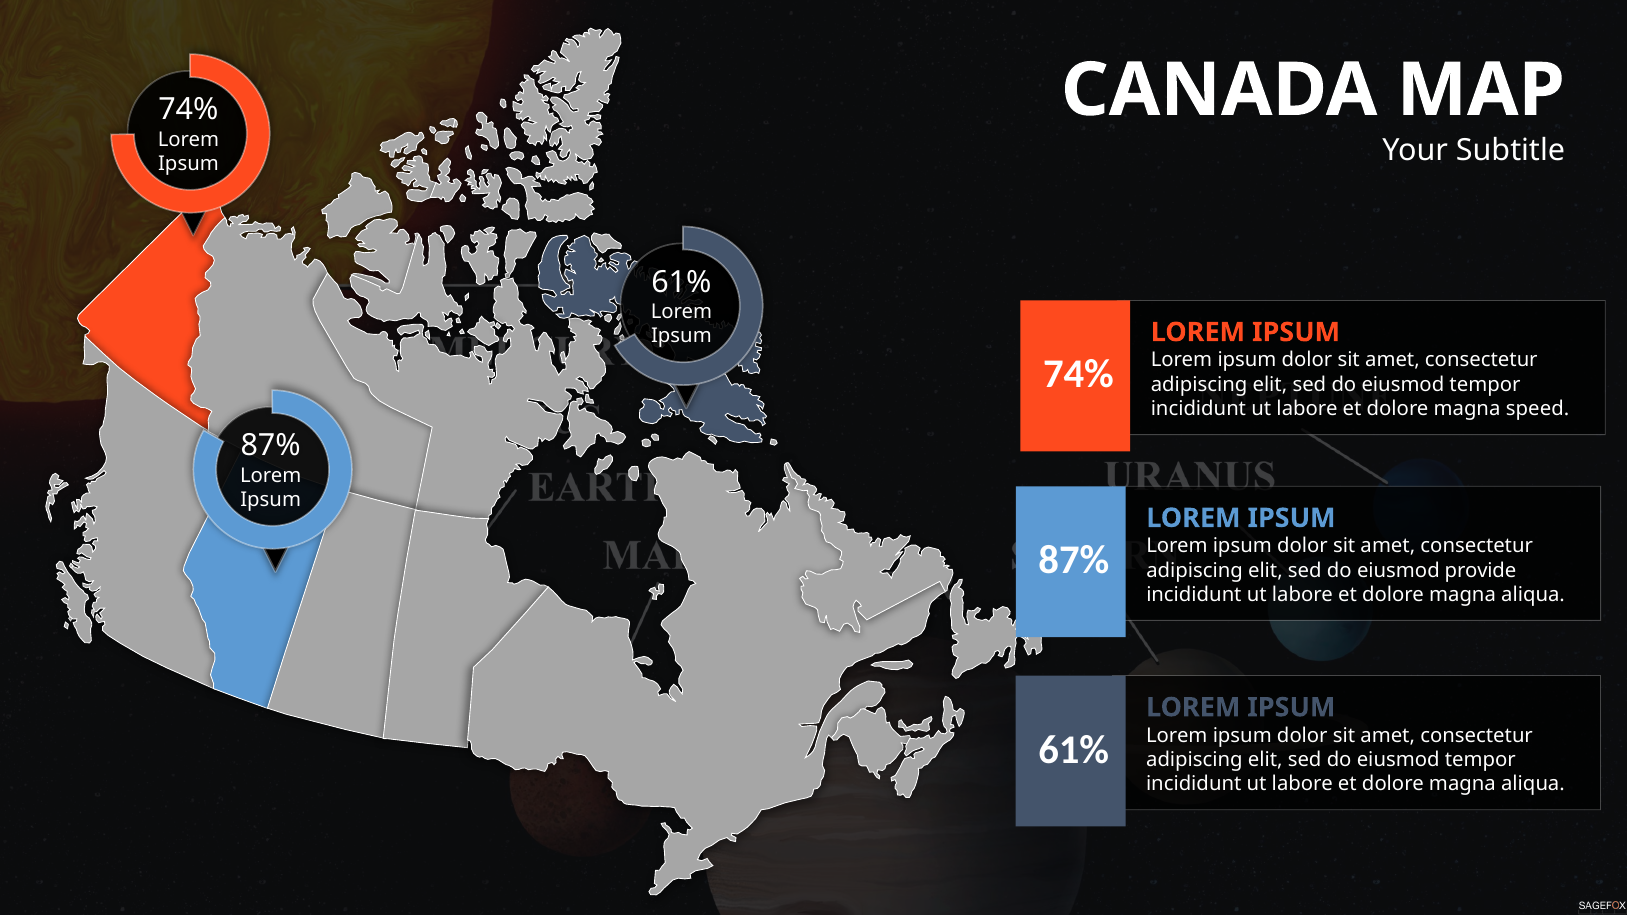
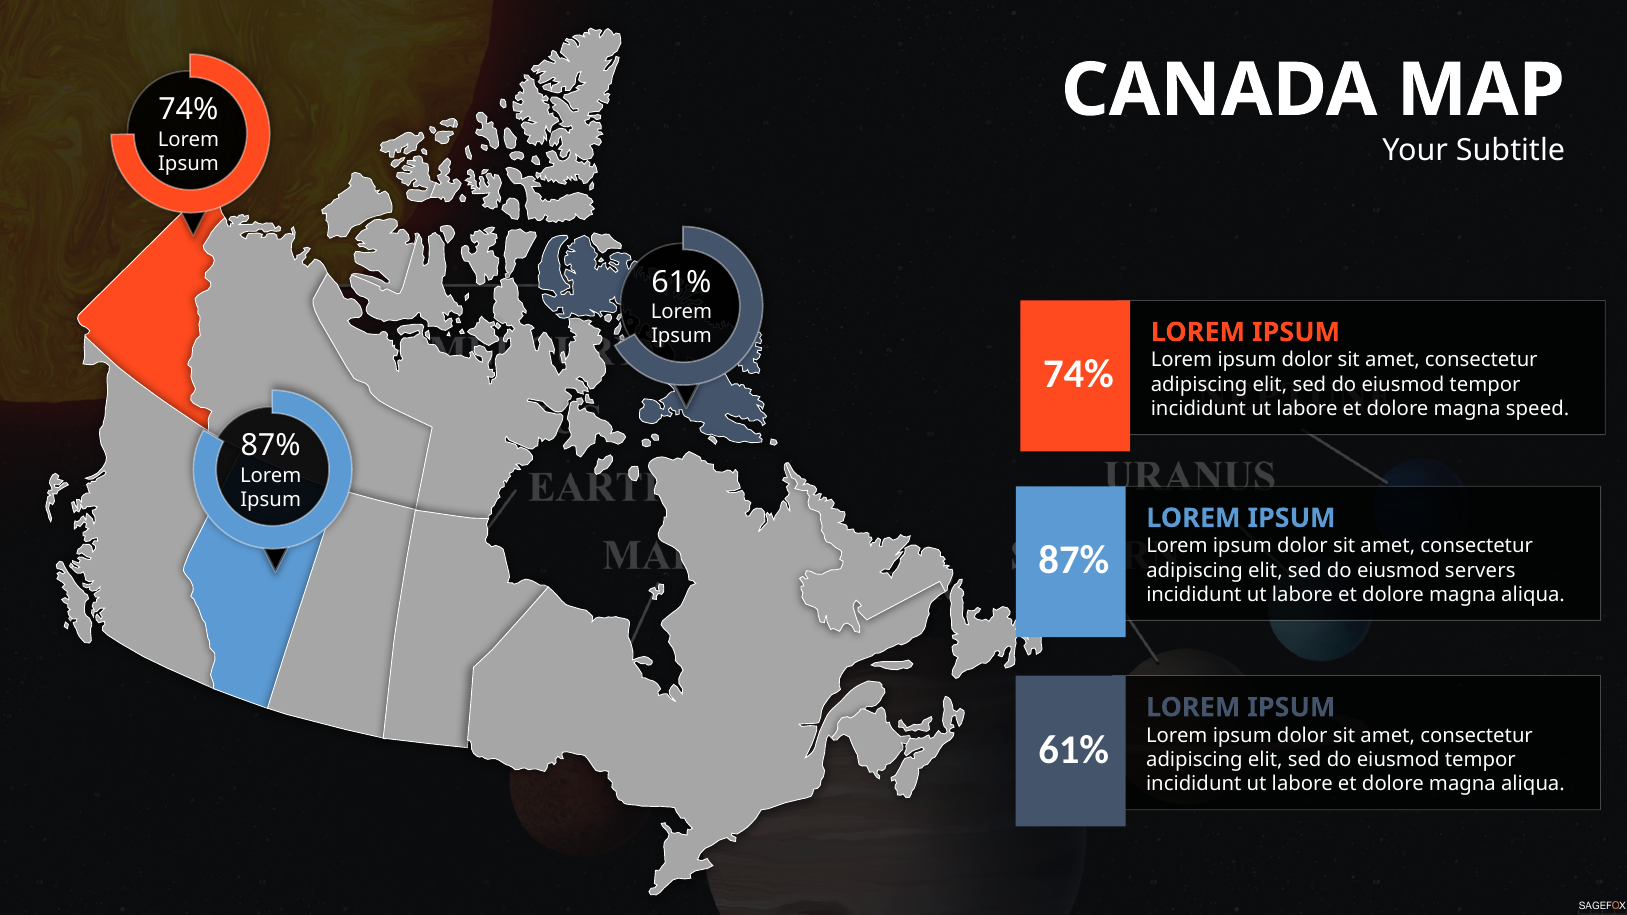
provide: provide -> servers
